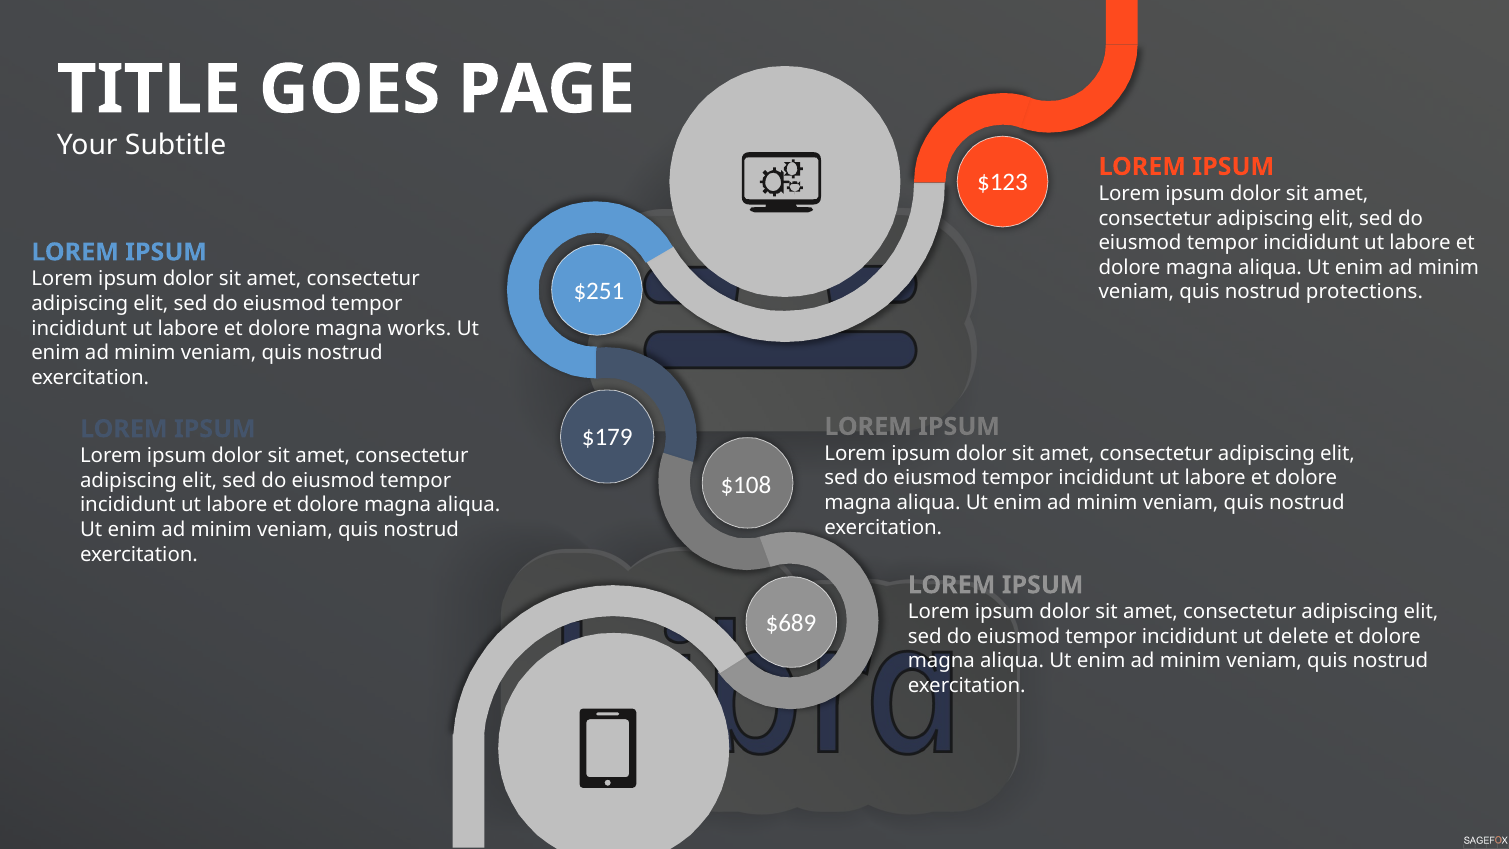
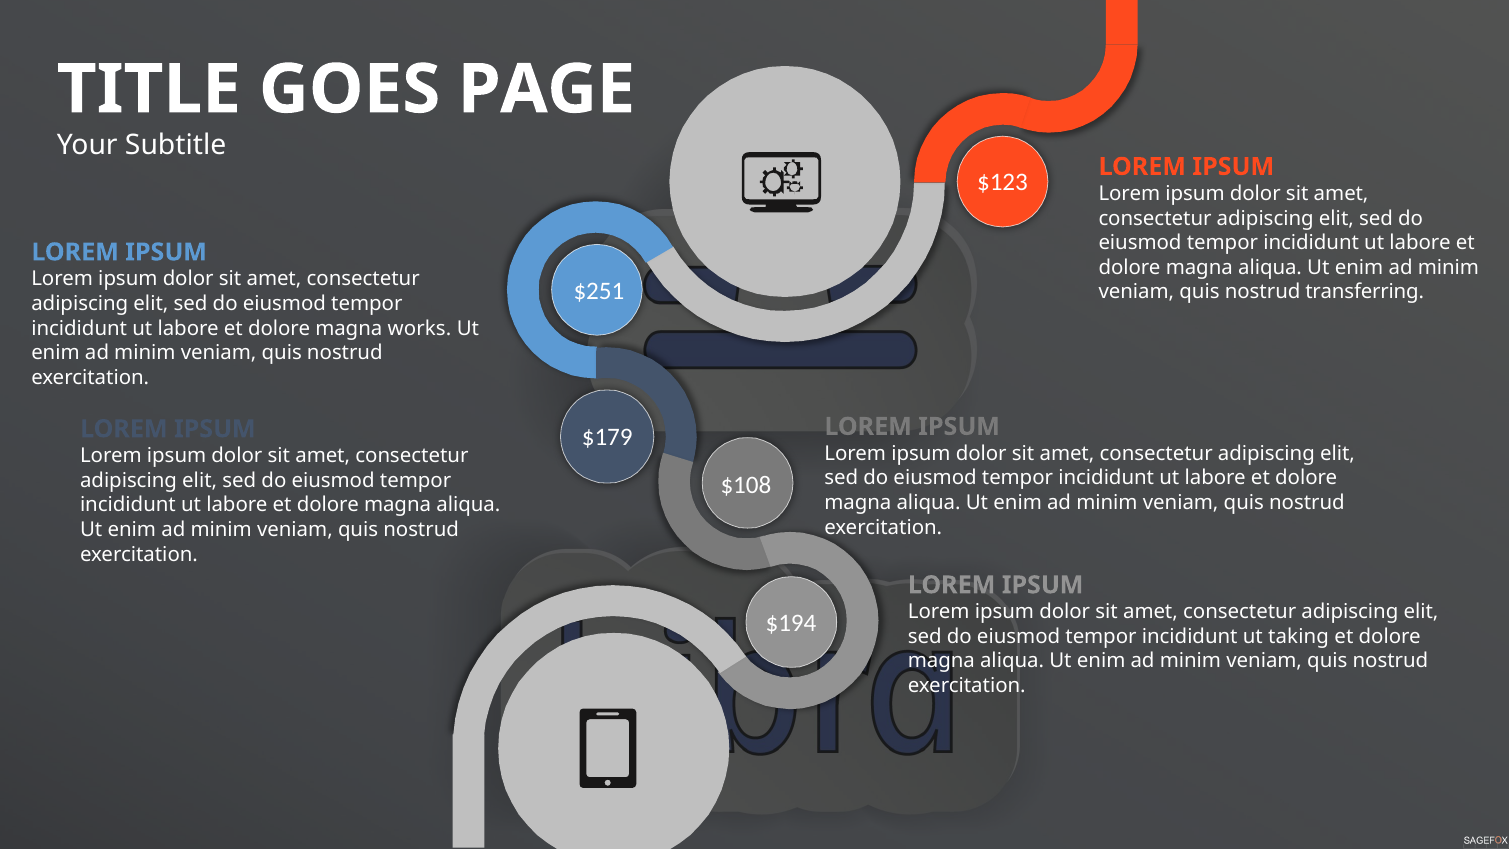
protections: protections -> transferring
$689: $689 -> $194
delete: delete -> taking
